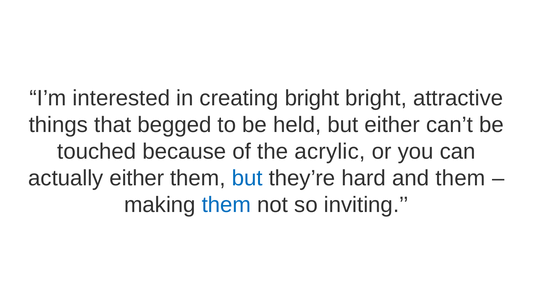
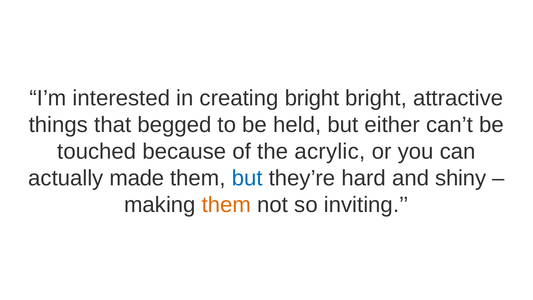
actually either: either -> made
and them: them -> shiny
them at (226, 205) colour: blue -> orange
